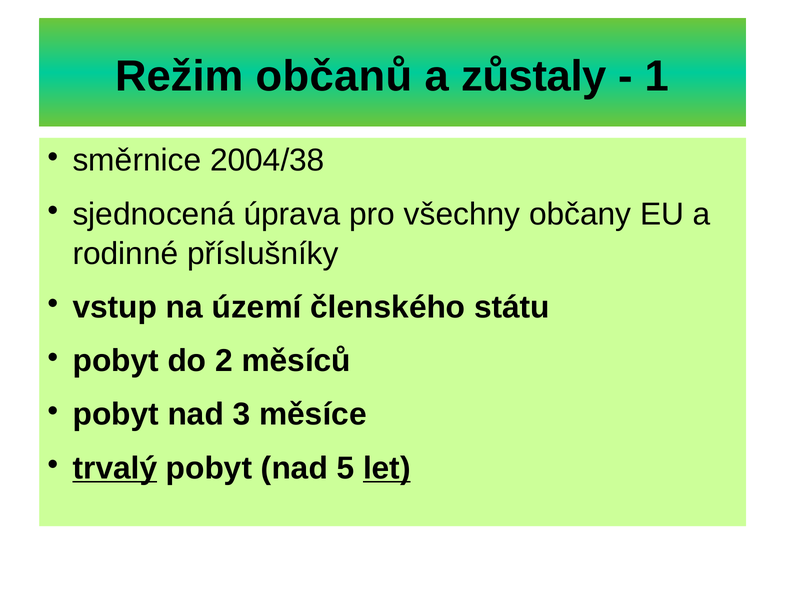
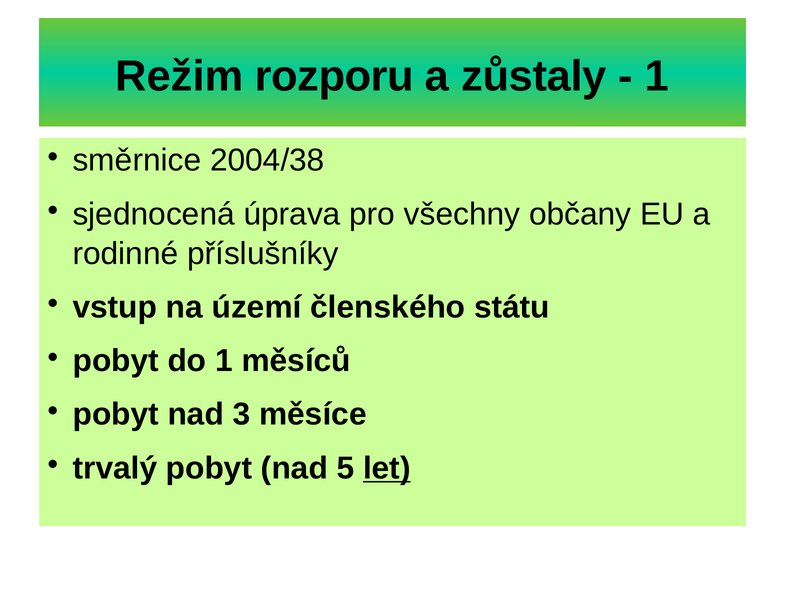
občanů: občanů -> rozporu
do 2: 2 -> 1
trvalý underline: present -> none
